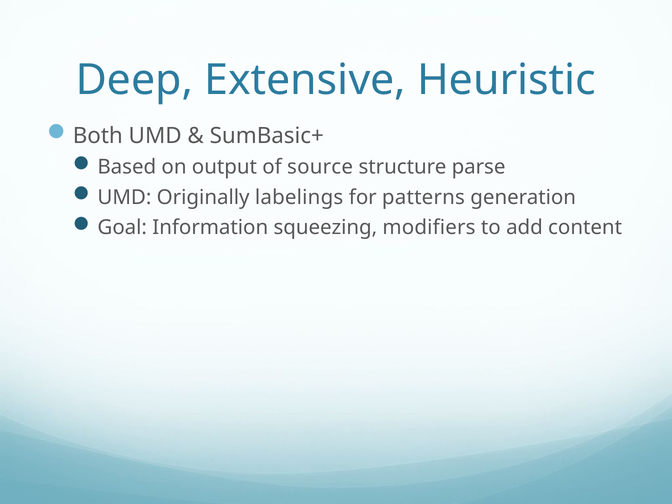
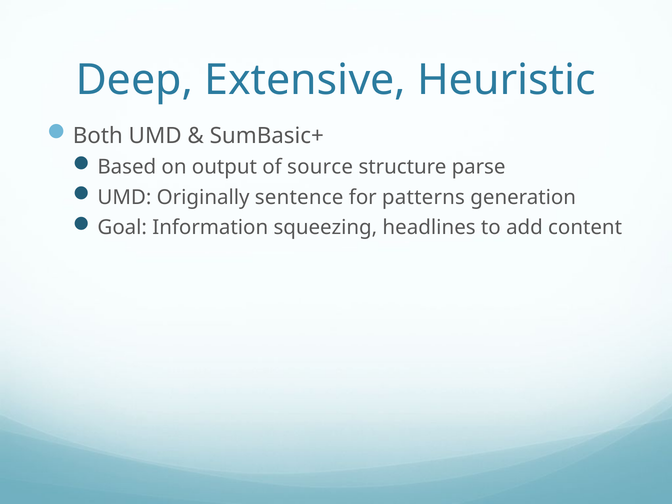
labelings: labelings -> sentence
modifiers: modifiers -> headlines
